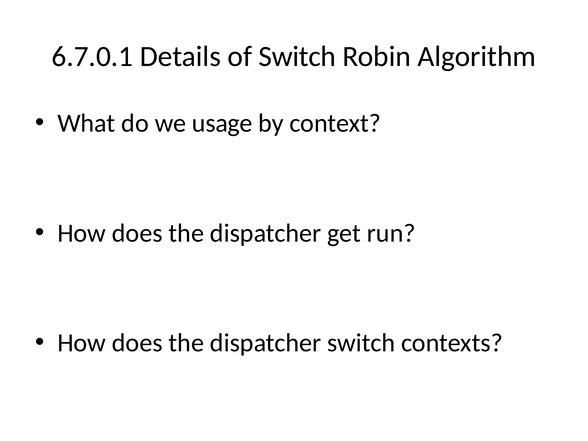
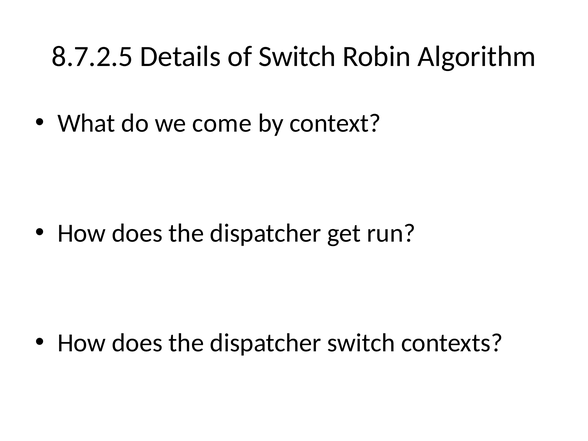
6.7.0.1: 6.7.0.1 -> 8.7.2.5
usage: usage -> come
